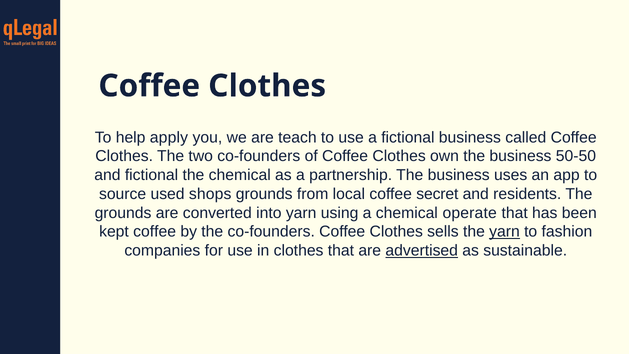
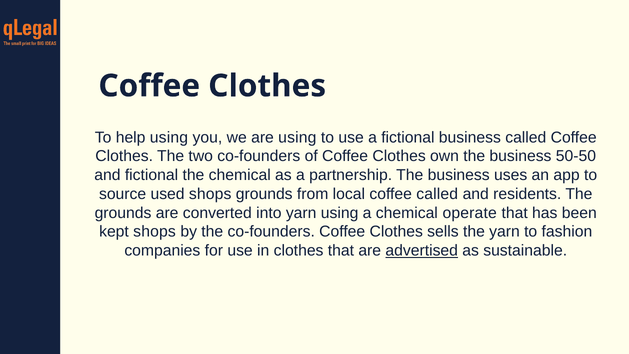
help apply: apply -> using
are teach: teach -> using
coffee secret: secret -> called
kept coffee: coffee -> shops
yarn at (505, 232) underline: present -> none
